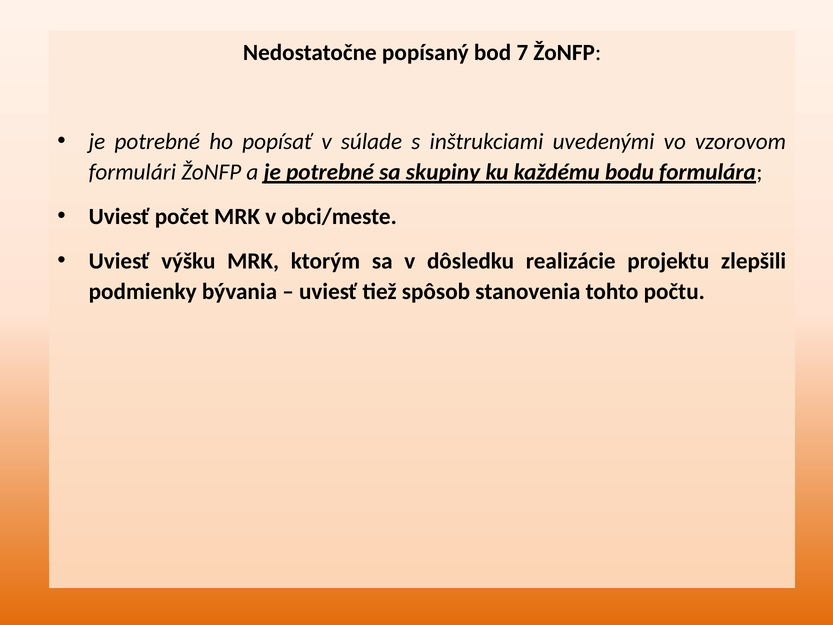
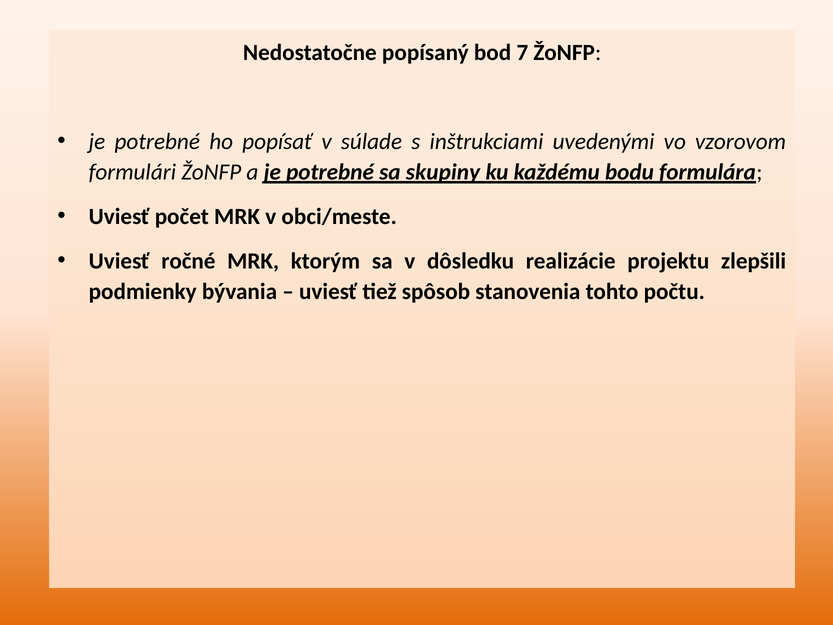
výšku: výšku -> ročné
